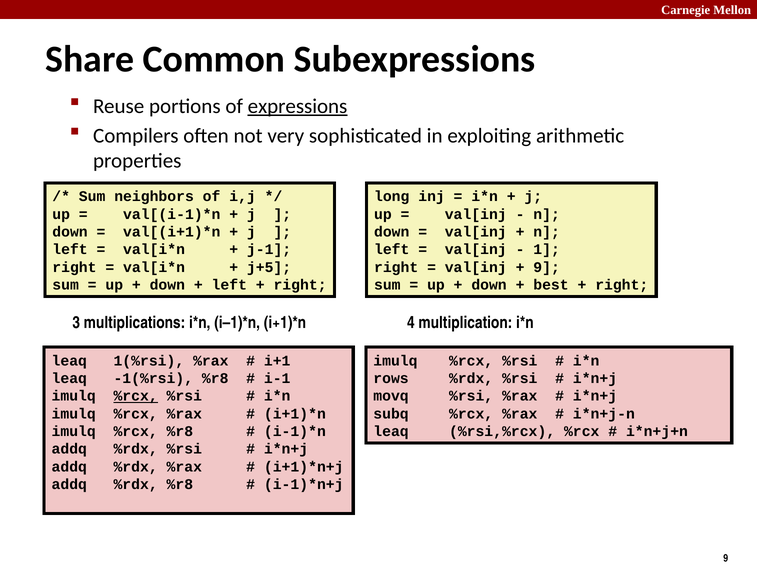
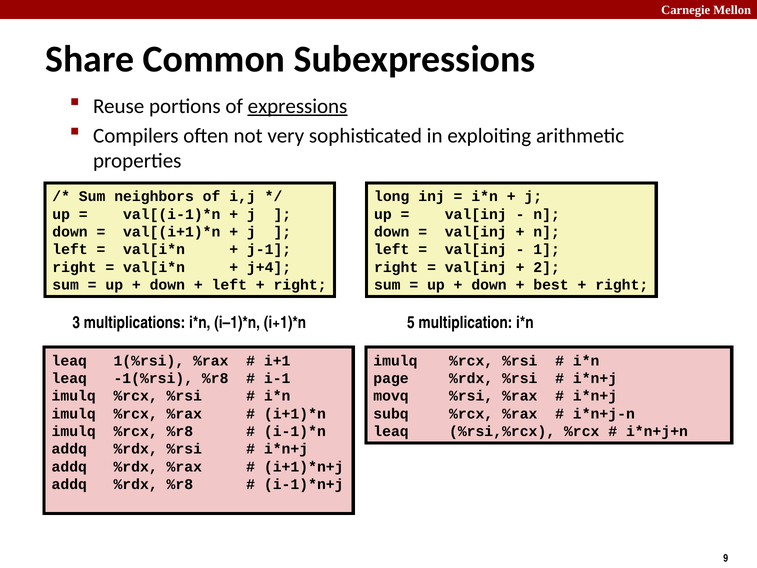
j+5: j+5 -> j+4
9 at (547, 267): 9 -> 2
4: 4 -> 5
rows: rows -> page
%rcx at (136, 396) underline: present -> none
